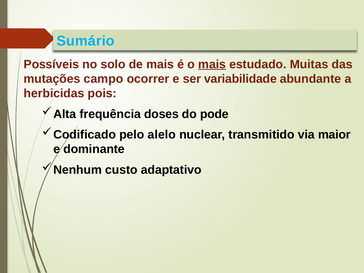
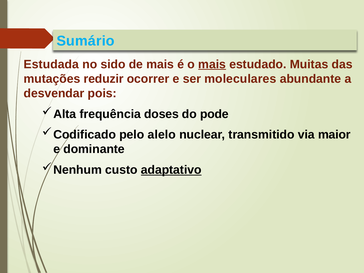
Possíveis: Possíveis -> Estudada
solo: solo -> sido
campo: campo -> reduzir
variabilidade: variabilidade -> moleculares
herbicidas: herbicidas -> desvendar
adaptativo underline: none -> present
